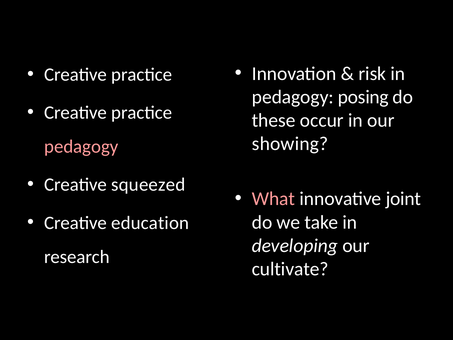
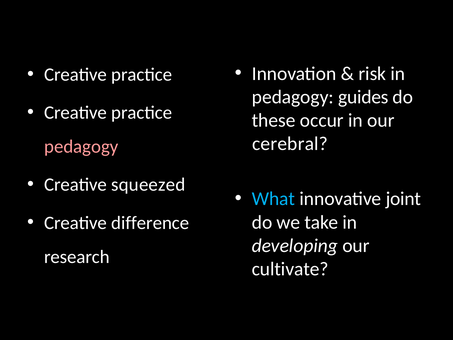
posing: posing -> guides
showing: showing -> cerebral
What colour: pink -> light blue
education: education -> difference
